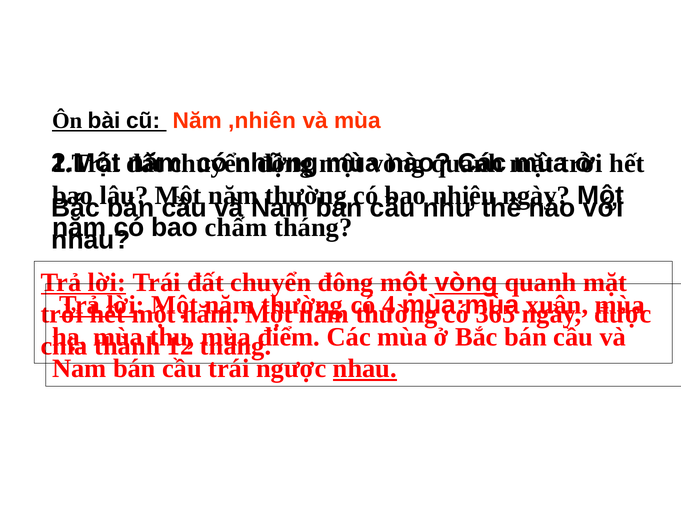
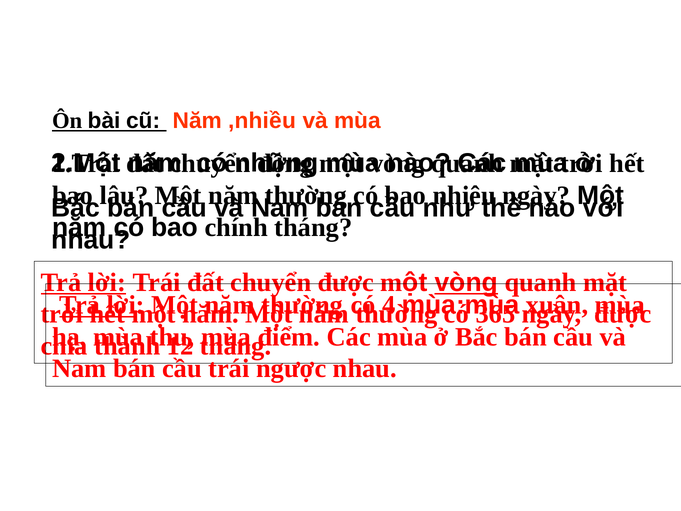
,nhiên: ,nhiên -> ,nhiều
chấm: chấm -> chính
chuyển đông: đông -> được
nhau at (365, 368) underline: present -> none
